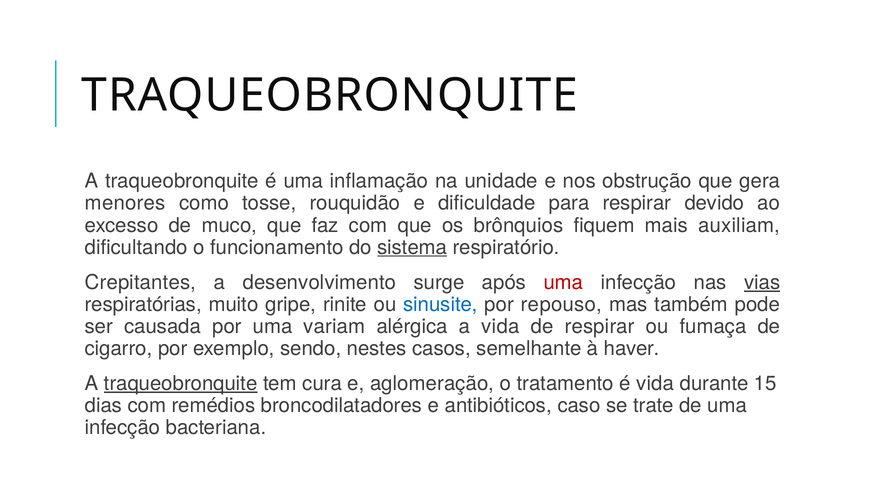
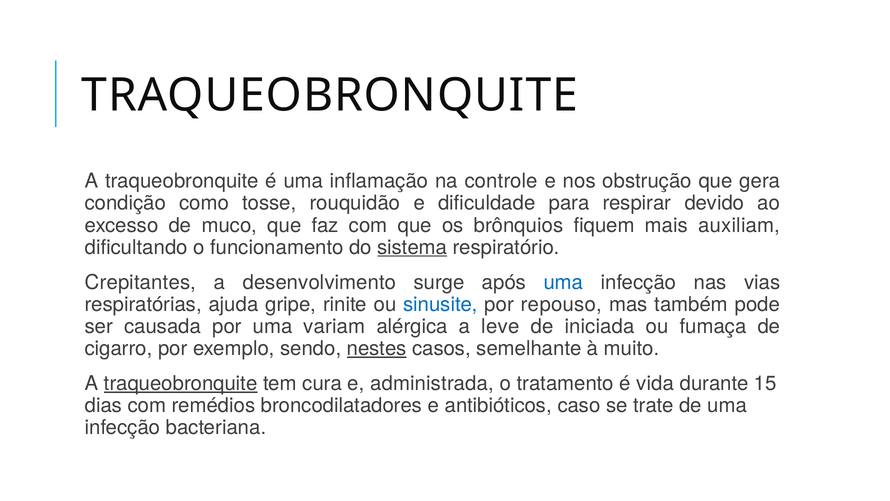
unidade: unidade -> controle
menores: menores -> condição
uma at (563, 282) colour: red -> blue
vias underline: present -> none
muito: muito -> ajuda
a vida: vida -> leve
de respirar: respirar -> iniciada
nestes underline: none -> present
haver: haver -> muito
aglomeração: aglomeração -> administrada
